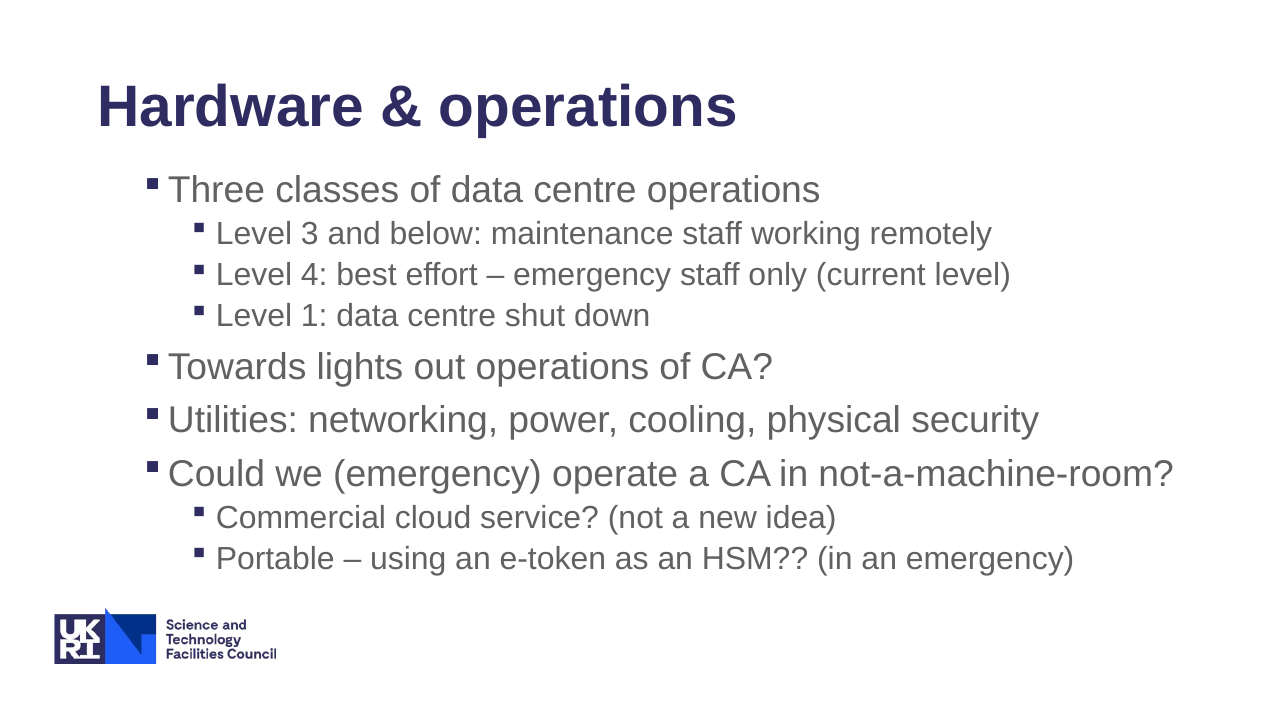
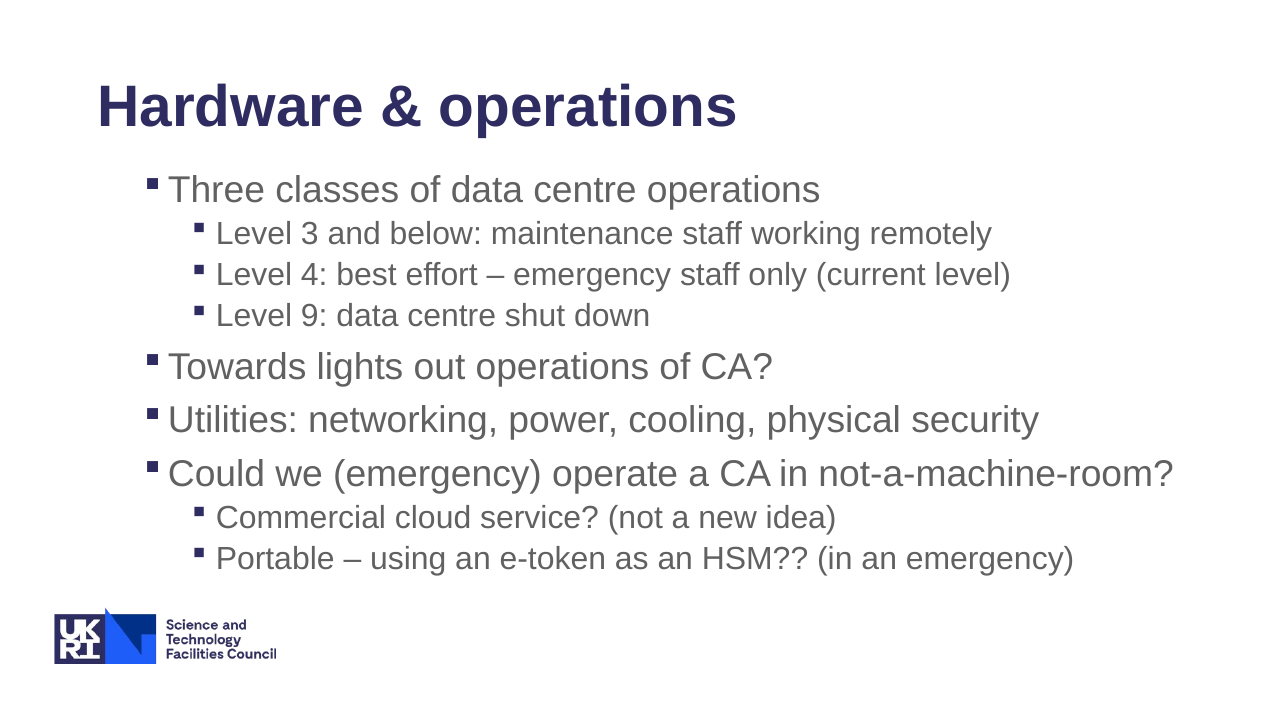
1: 1 -> 9
